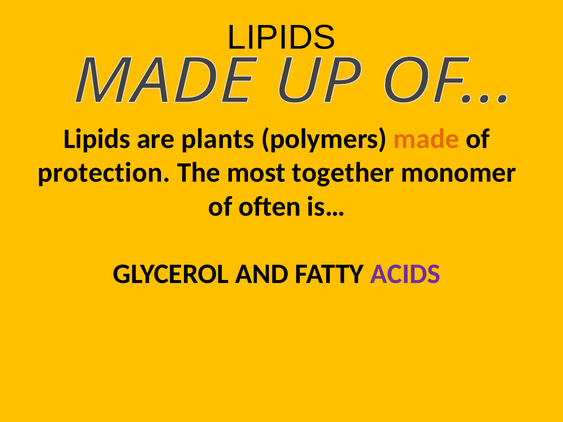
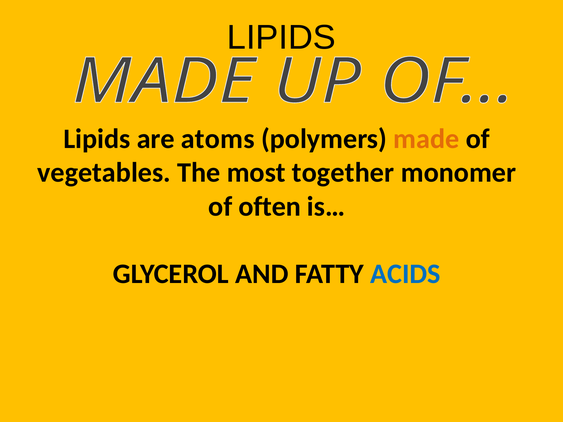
plants: plants -> atoms
protection: protection -> vegetables
ACIDS colour: purple -> blue
